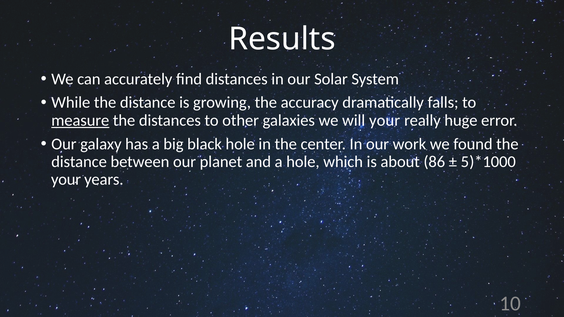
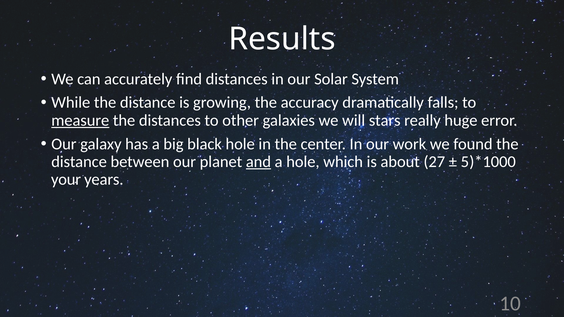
will your: your -> stars
and underline: none -> present
86: 86 -> 27
